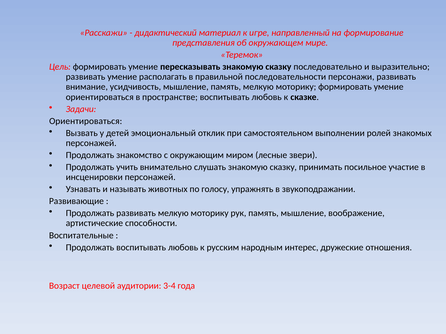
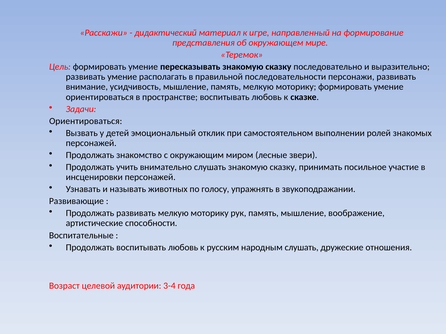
народным интерес: интерес -> слушать
